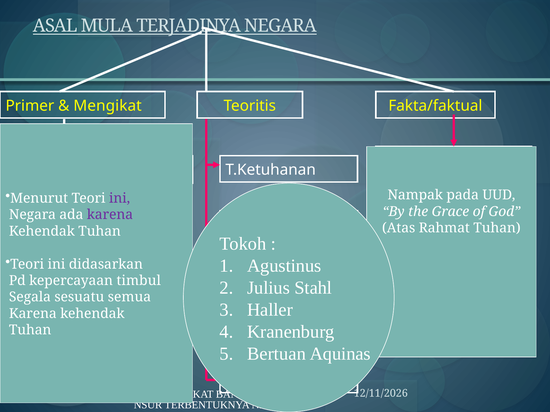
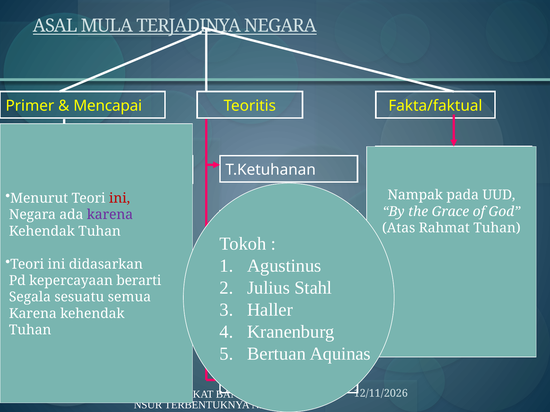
Mengikat: Mengikat -> Mencapai
ini at (120, 198) colour: purple -> red
timbul: timbul -> berarti
